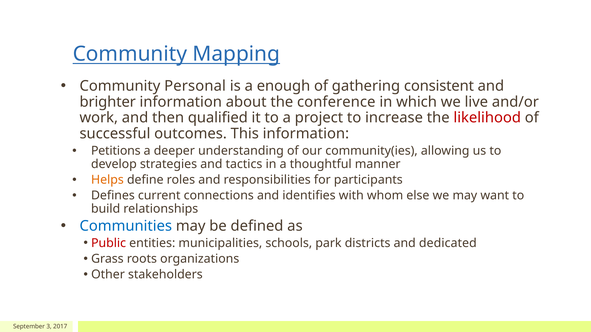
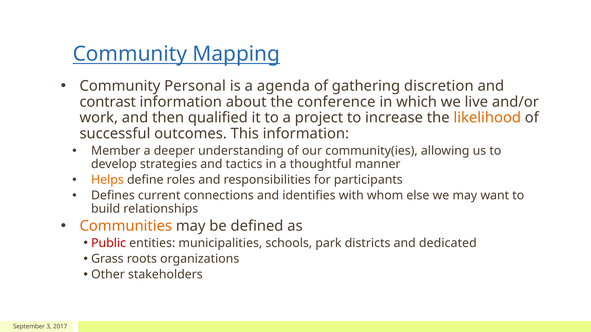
enough: enough -> agenda
consistent: consistent -> discretion
brighter: brighter -> contrast
likelihood colour: red -> orange
Petitions: Petitions -> Member
Communities colour: blue -> orange
